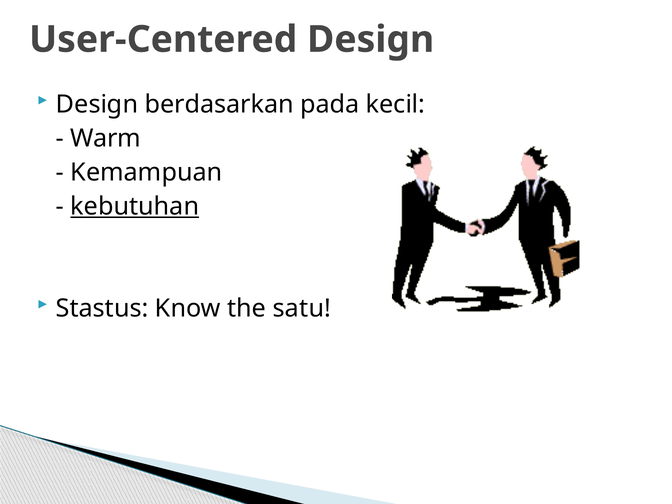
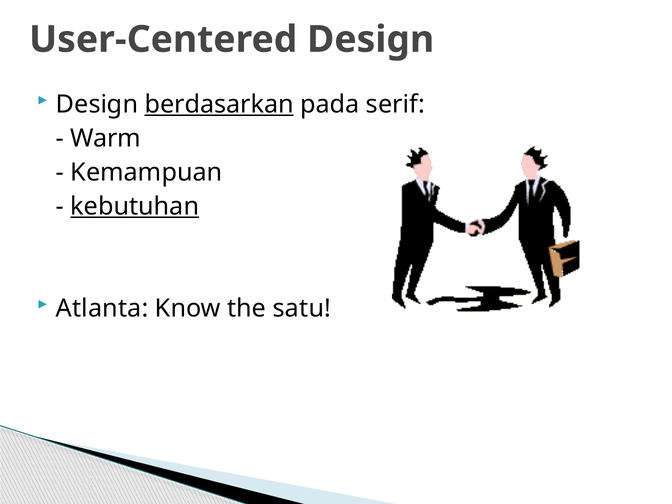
berdasarkan underline: none -> present
kecil: kecil -> serif
Stastus: Stastus -> Atlanta
